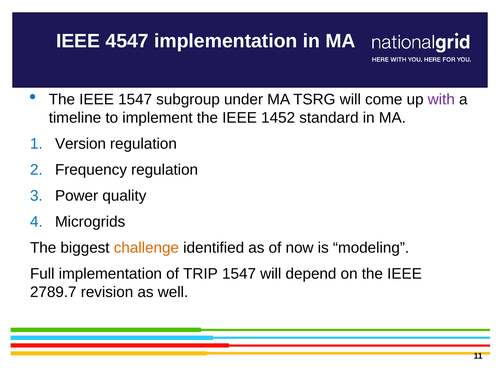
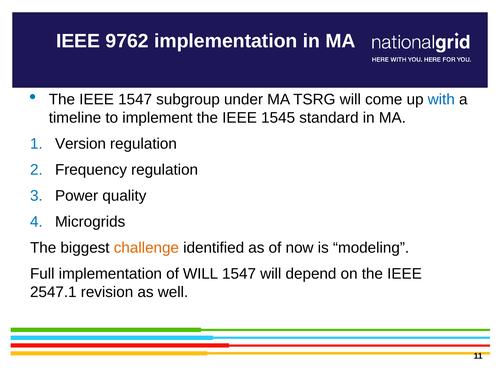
4547: 4547 -> 9762
with colour: purple -> blue
1452: 1452 -> 1545
of TRIP: TRIP -> WILL
2789.7: 2789.7 -> 2547.1
